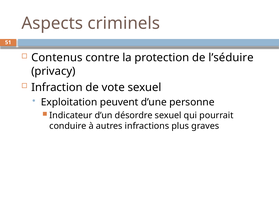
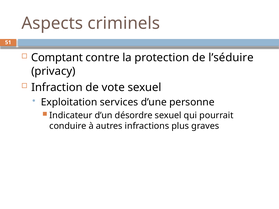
Contenus: Contenus -> Comptant
peuvent: peuvent -> services
